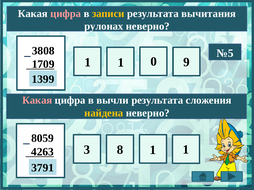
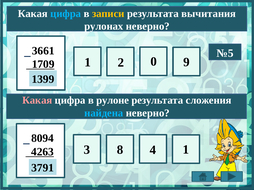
цифра at (66, 14) colour: pink -> light blue
3808: 3808 -> 3661
1 at (121, 63): 1 -> 2
вычли: вычли -> рулоне
найдена colour: yellow -> light blue
8059: 8059 -> 8094
3 1: 1 -> 4
